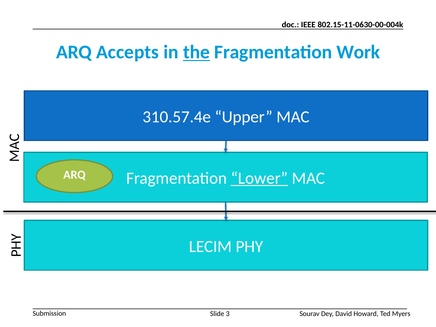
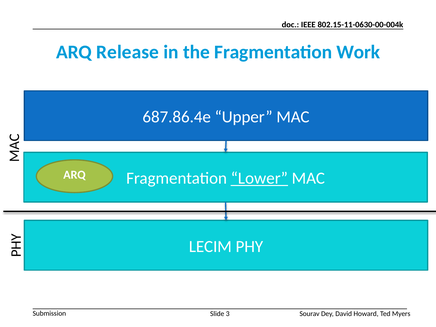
Accepts: Accepts -> Release
the underline: present -> none
310.57.4e: 310.57.4e -> 687.86.4e
